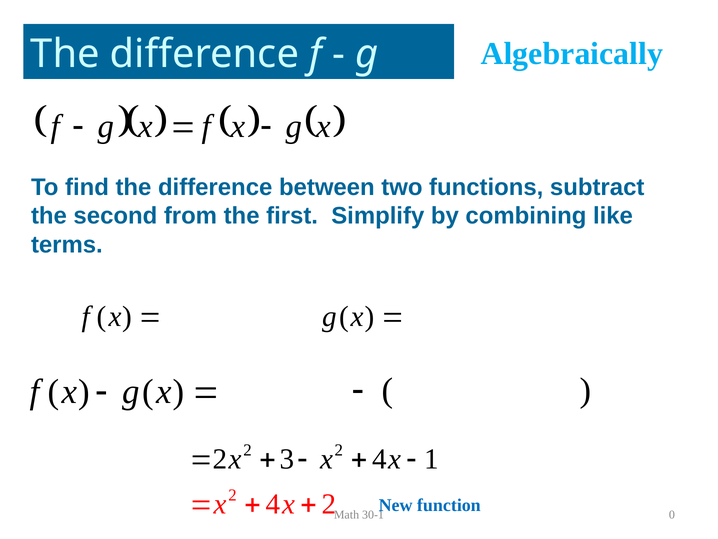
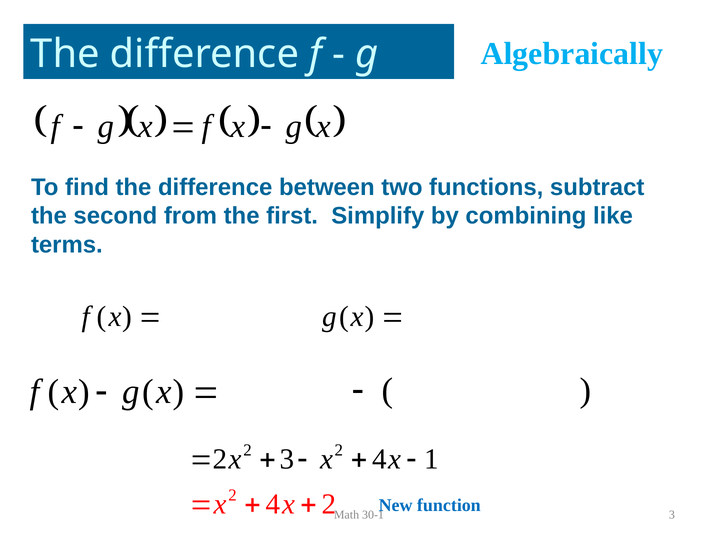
30-1 0: 0 -> 3
